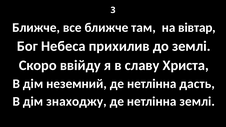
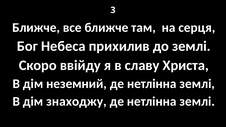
вівтар: вівтар -> серця
неземний де нетлінна дасть: дасть -> землі
